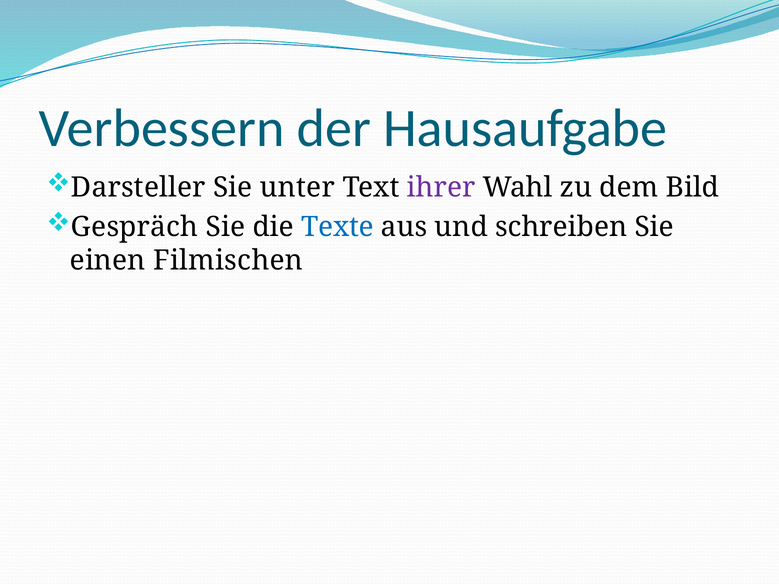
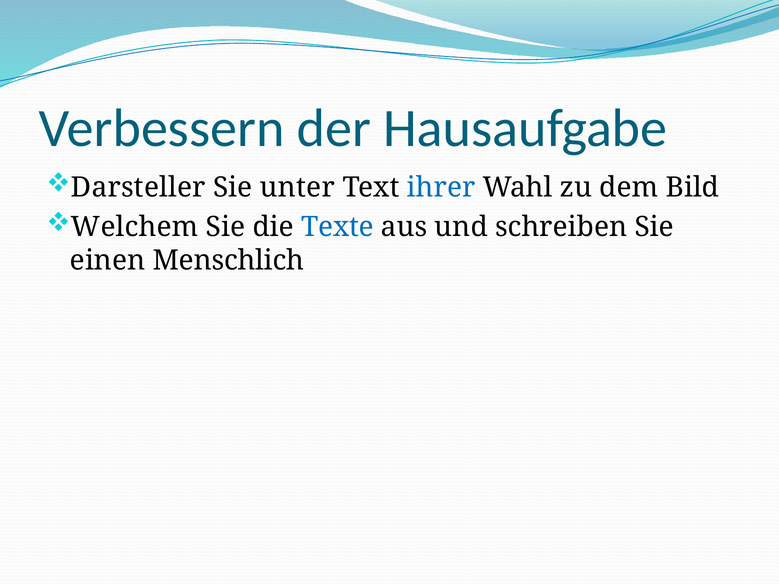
ihrer colour: purple -> blue
Gespräch: Gespräch -> Welchem
Filmischen: Filmischen -> Menschlich
